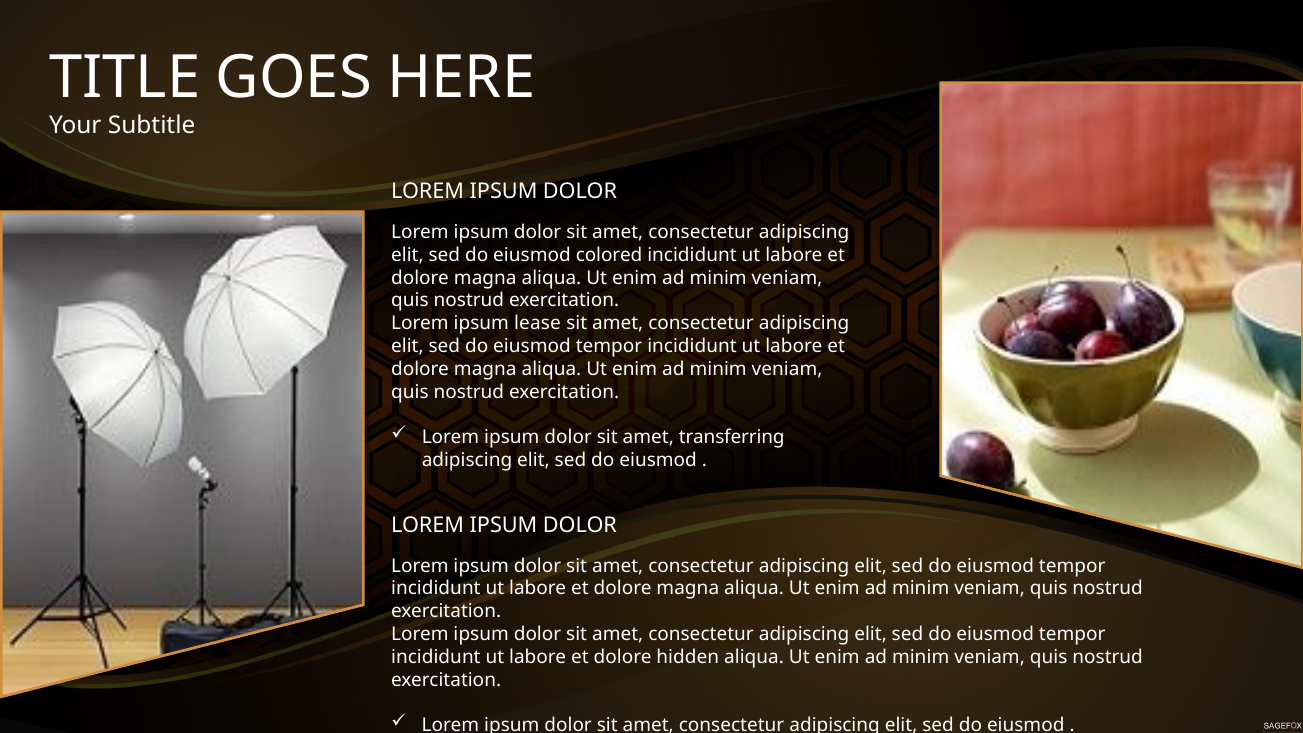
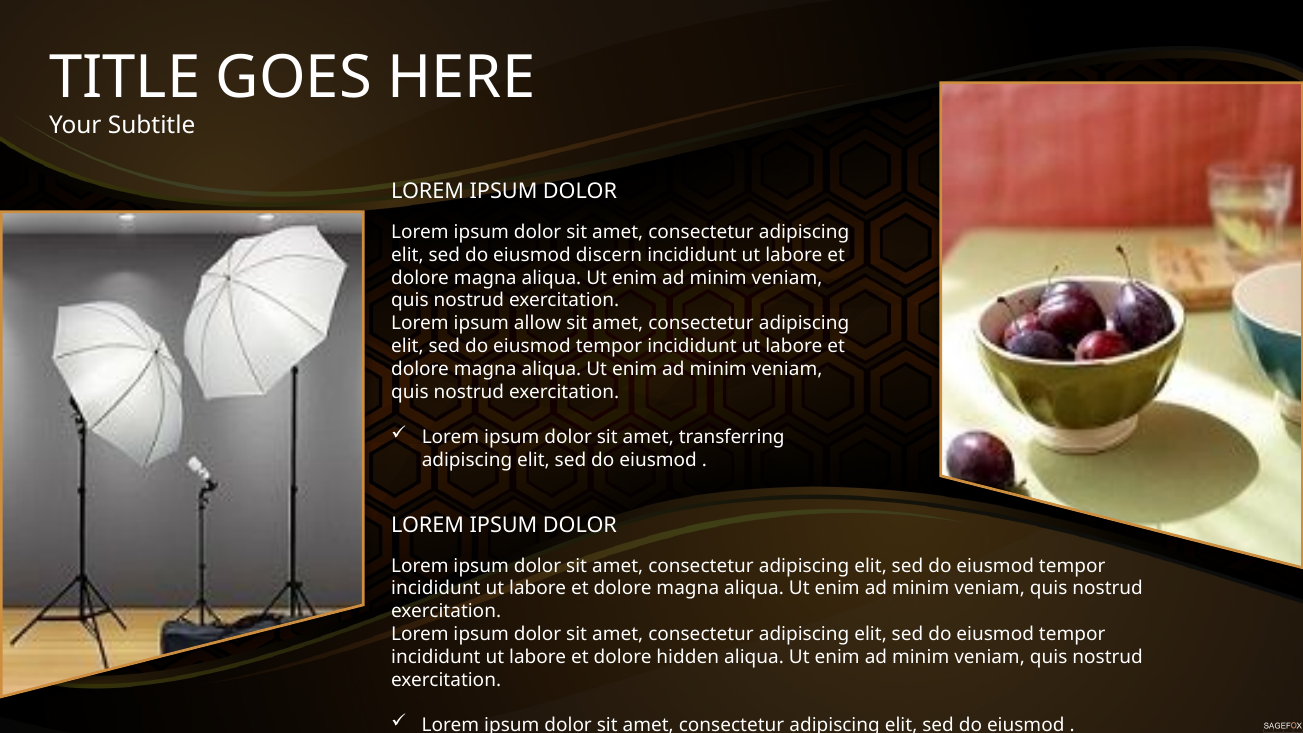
colored: colored -> discern
lease: lease -> allow
